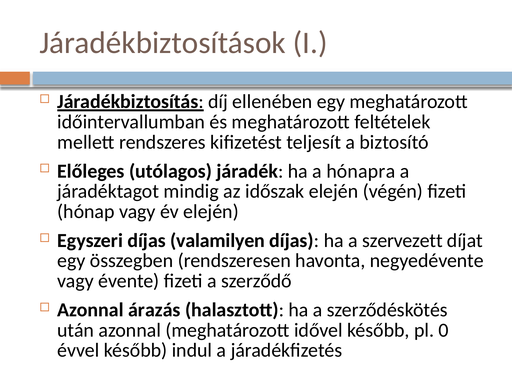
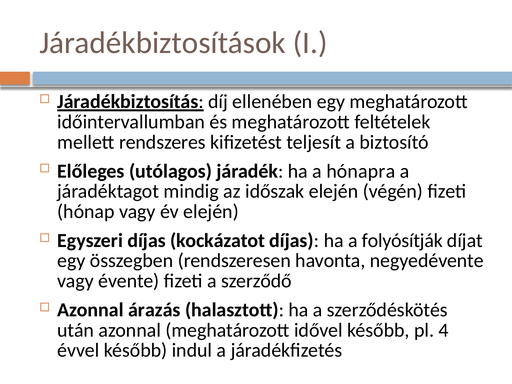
valamilyen: valamilyen -> kockázatot
szervezett: szervezett -> folyósítják
0: 0 -> 4
